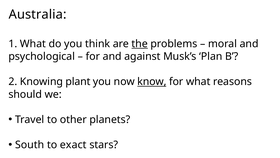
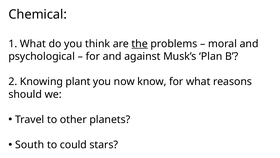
Australia: Australia -> Chemical
know underline: present -> none
exact: exact -> could
